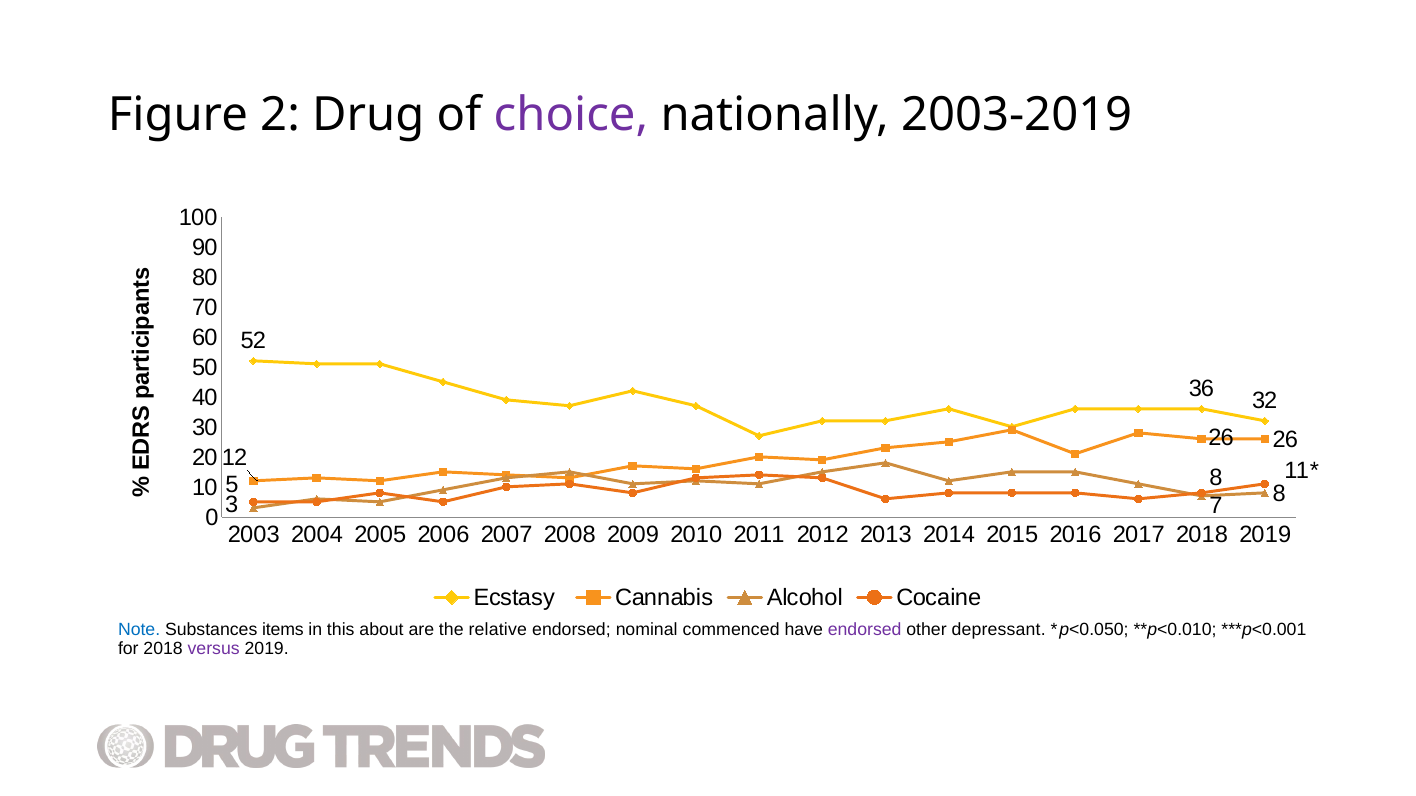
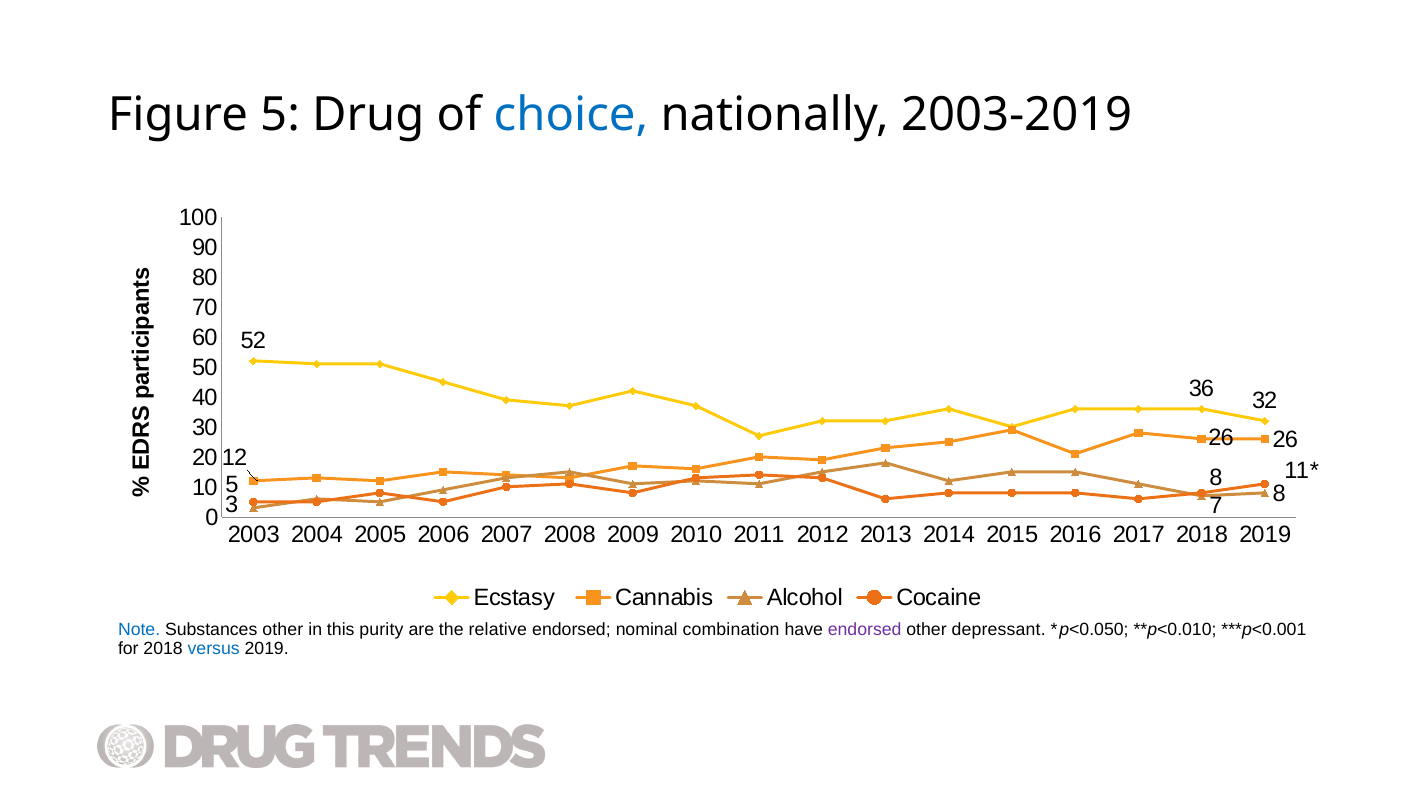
Figure 2: 2 -> 5
choice colour: purple -> blue
Substances items: items -> other
about: about -> purity
commenced: commenced -> combination
versus colour: purple -> blue
